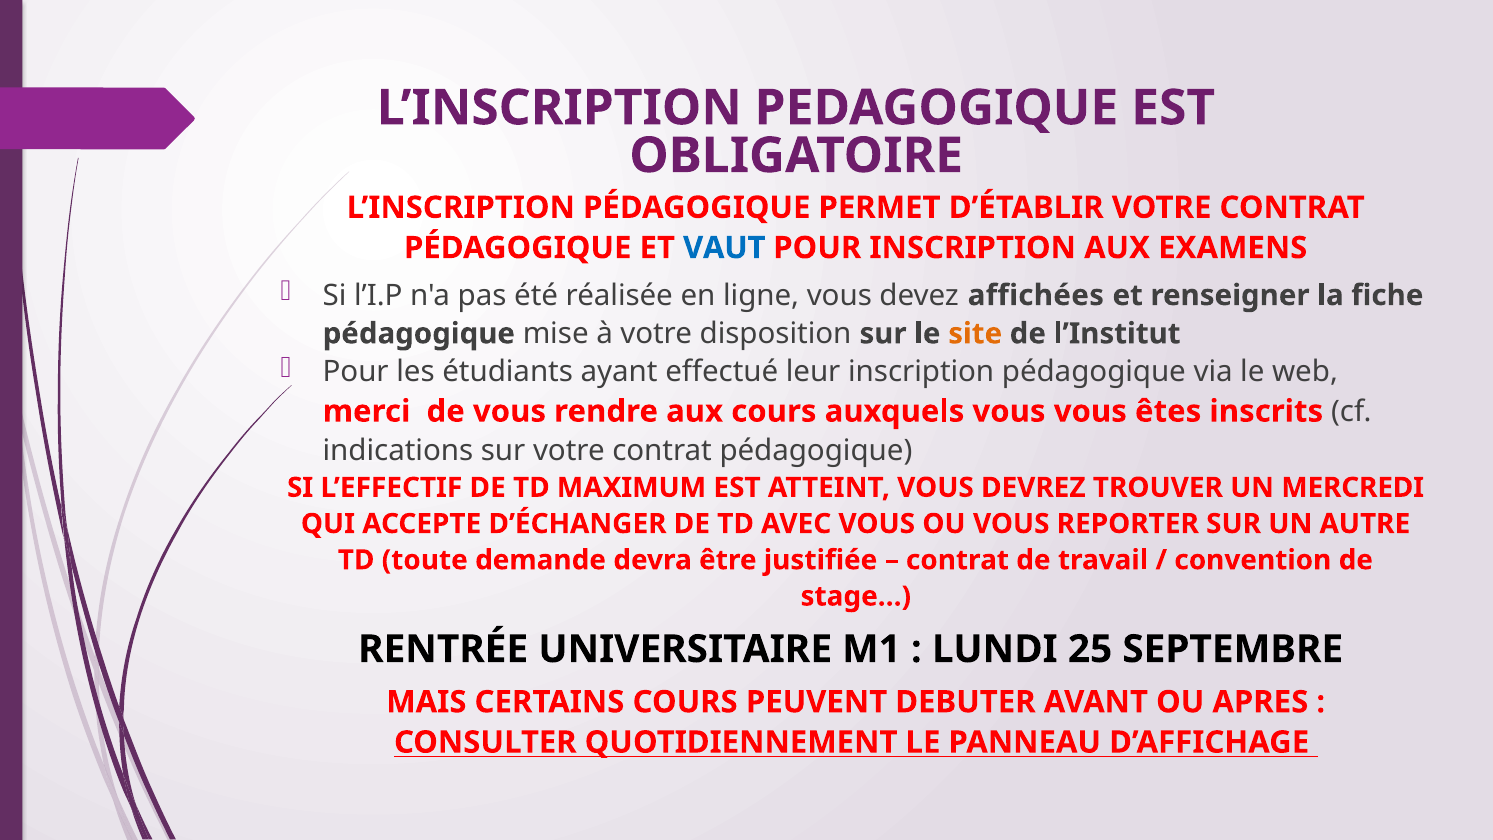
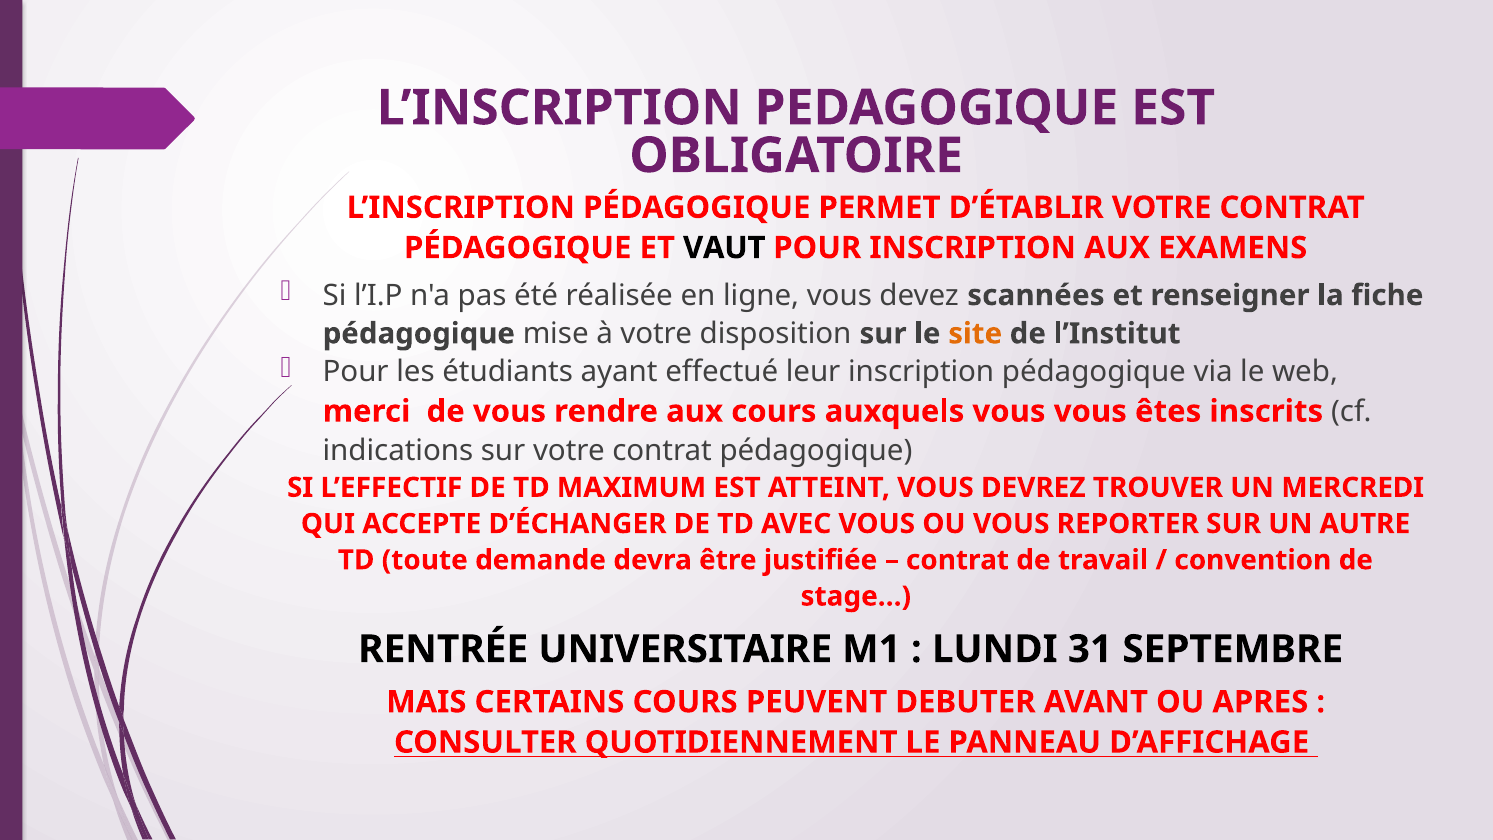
VAUT colour: blue -> black
affichées: affichées -> scannées
25: 25 -> 31
